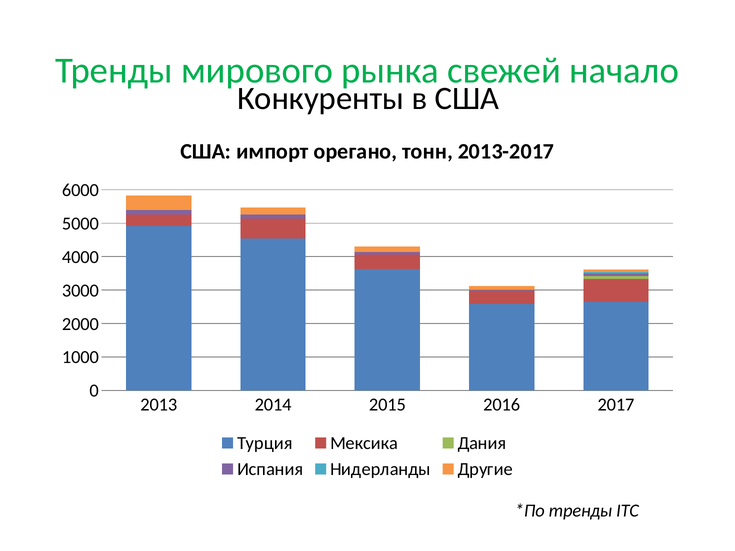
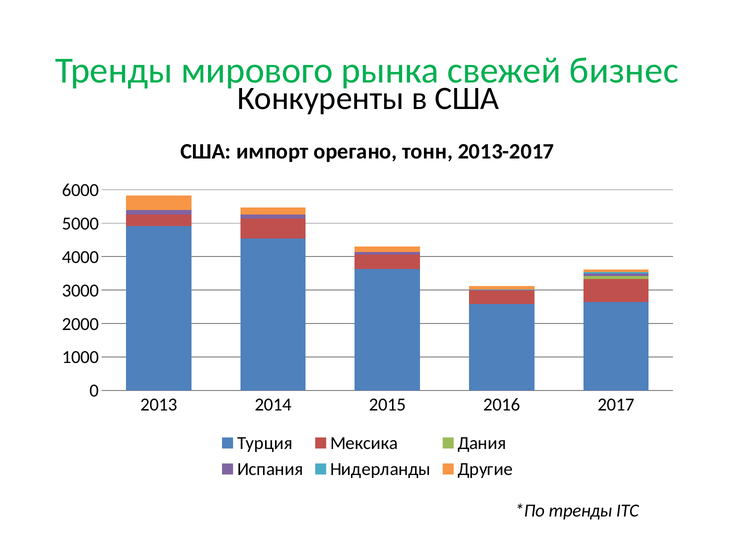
начало: начало -> бизнес
